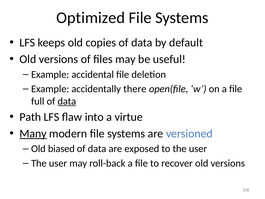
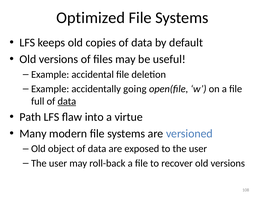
there: there -> going
Many underline: present -> none
biased: biased -> object
